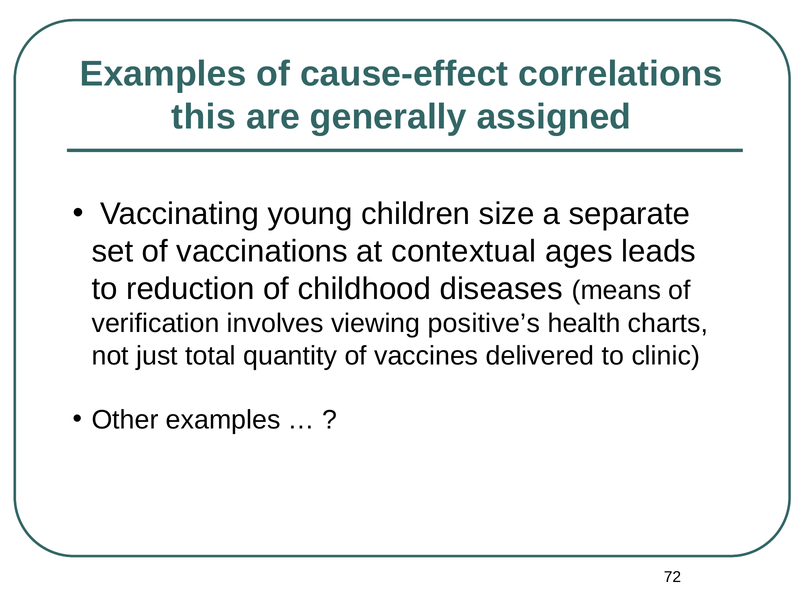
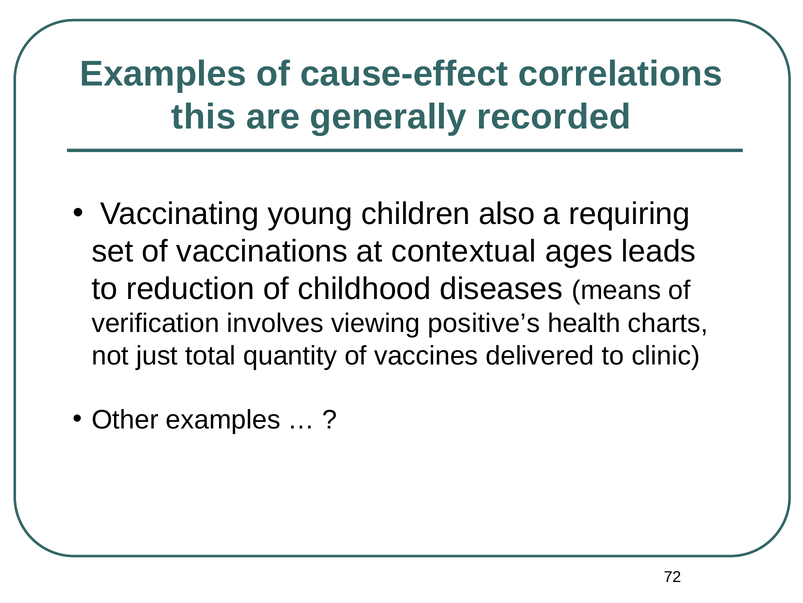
assigned: assigned -> recorded
size: size -> also
separate: separate -> requiring
